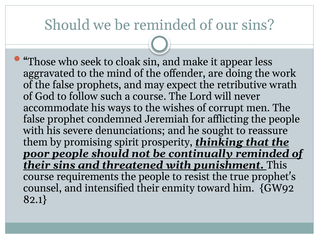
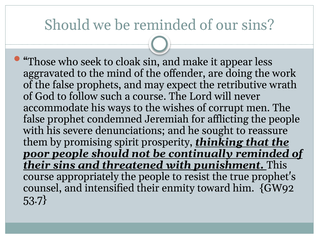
requirements: requirements -> appropriately
82.1: 82.1 -> 53.7
